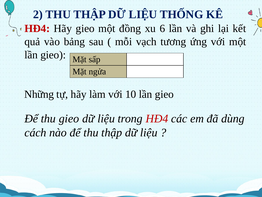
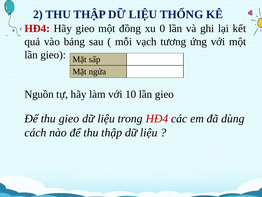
6: 6 -> 0
Những: Những -> Nguồn
